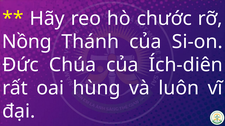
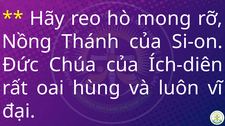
chước: chước -> mong
